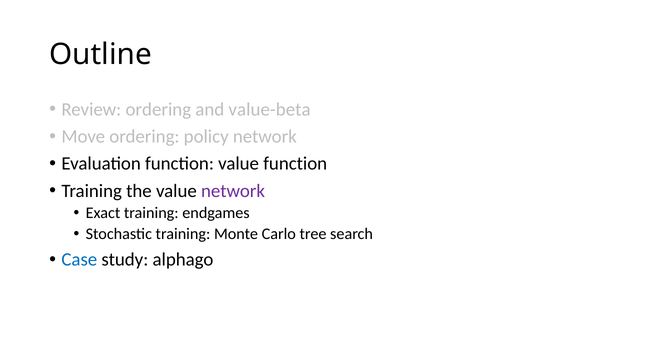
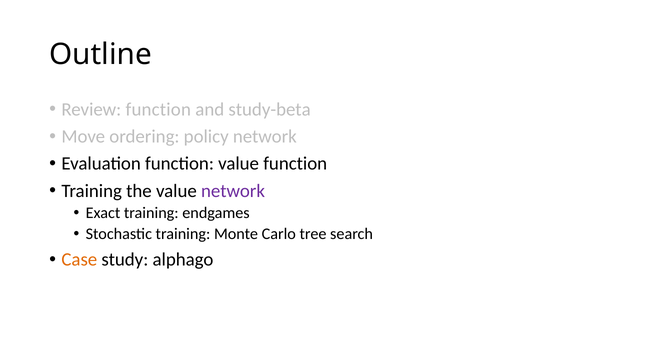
Review ordering: ordering -> function
value-beta: value-beta -> study-beta
Case colour: blue -> orange
